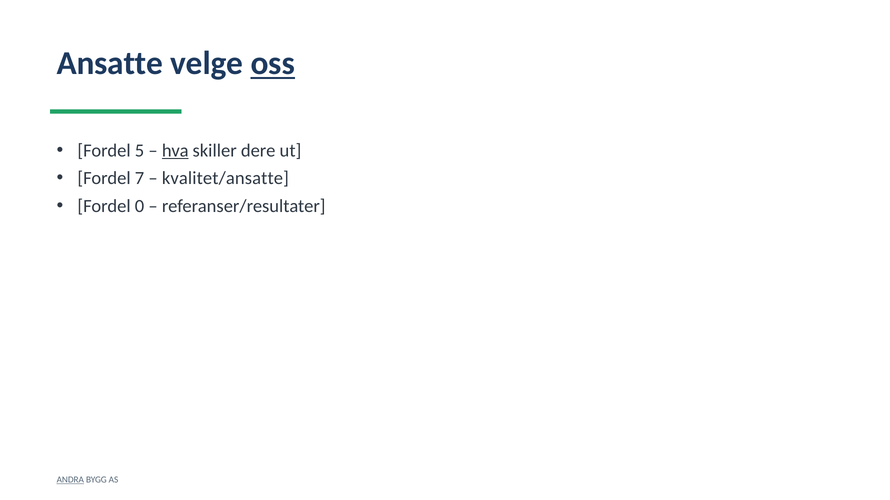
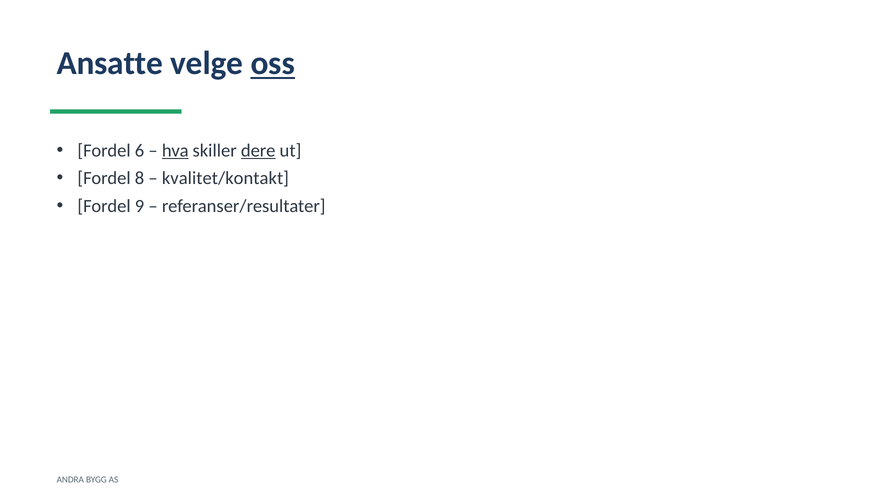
5: 5 -> 6
dere underline: none -> present
7: 7 -> 8
kvalitet/ansatte: kvalitet/ansatte -> kvalitet/kontakt
0: 0 -> 9
ANDRA underline: present -> none
